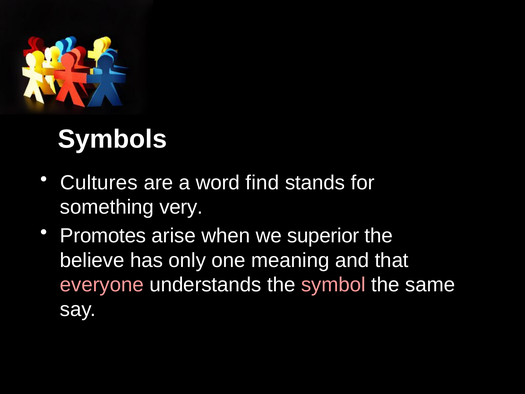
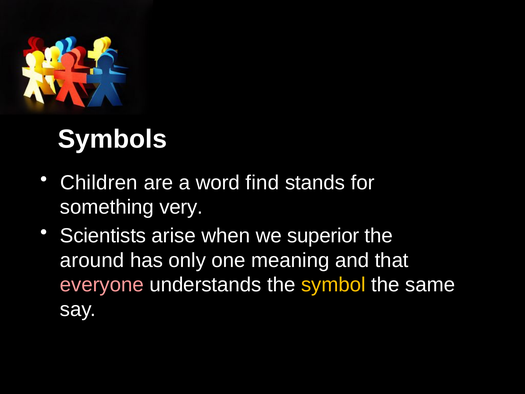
Cultures: Cultures -> Children
Promotes: Promotes -> Scientists
believe: believe -> around
symbol colour: pink -> yellow
